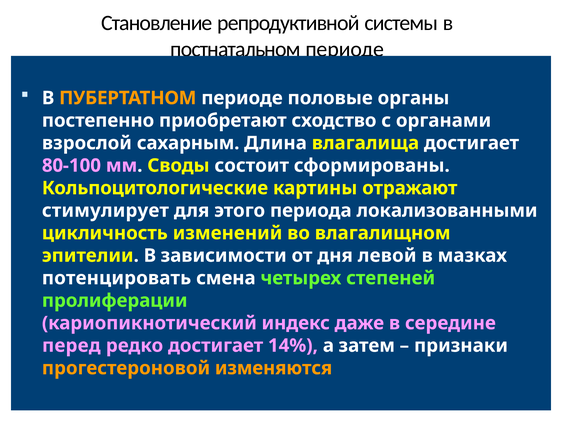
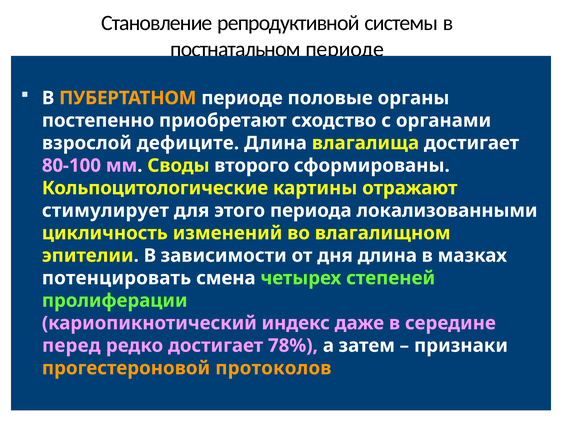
сахарным: сахарным -> дефиците
состоит: состоит -> второго
дня левой: левой -> длина
14%: 14% -> 78%
изменяются: изменяются -> протоколов
